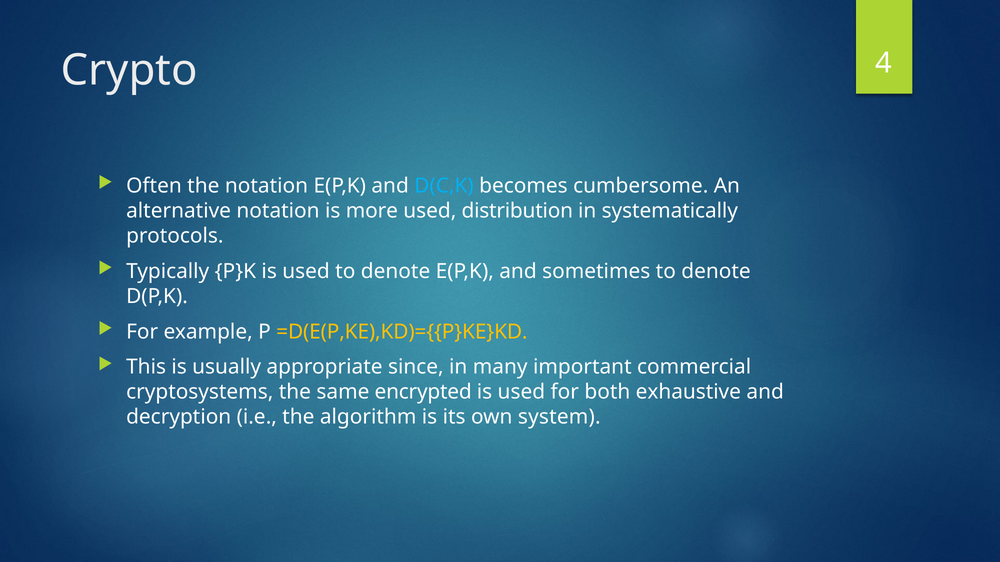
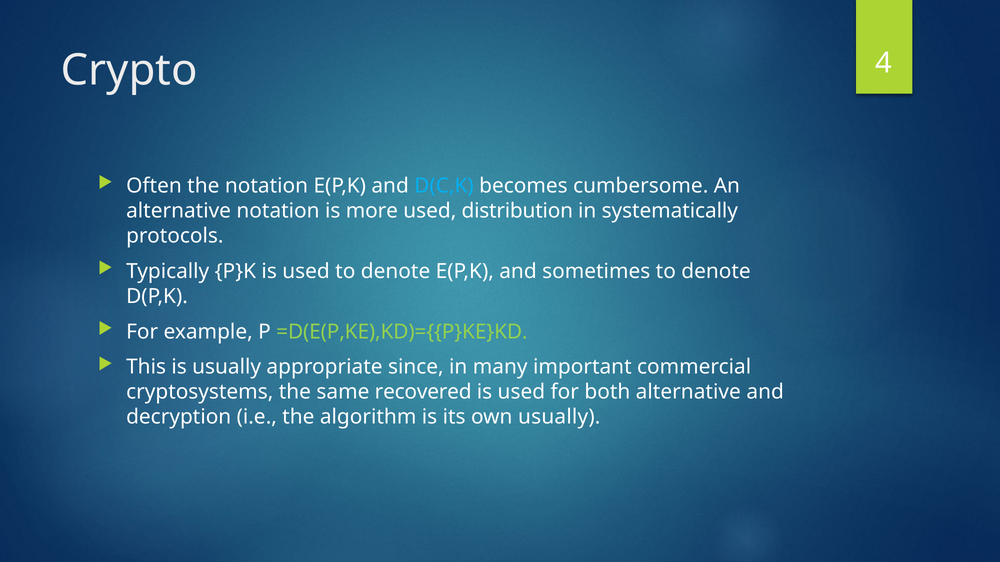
=D(E(P,KE),KD)={{P}KE}KD colour: yellow -> light green
encrypted: encrypted -> recovered
both exhaustive: exhaustive -> alternative
own system: system -> usually
